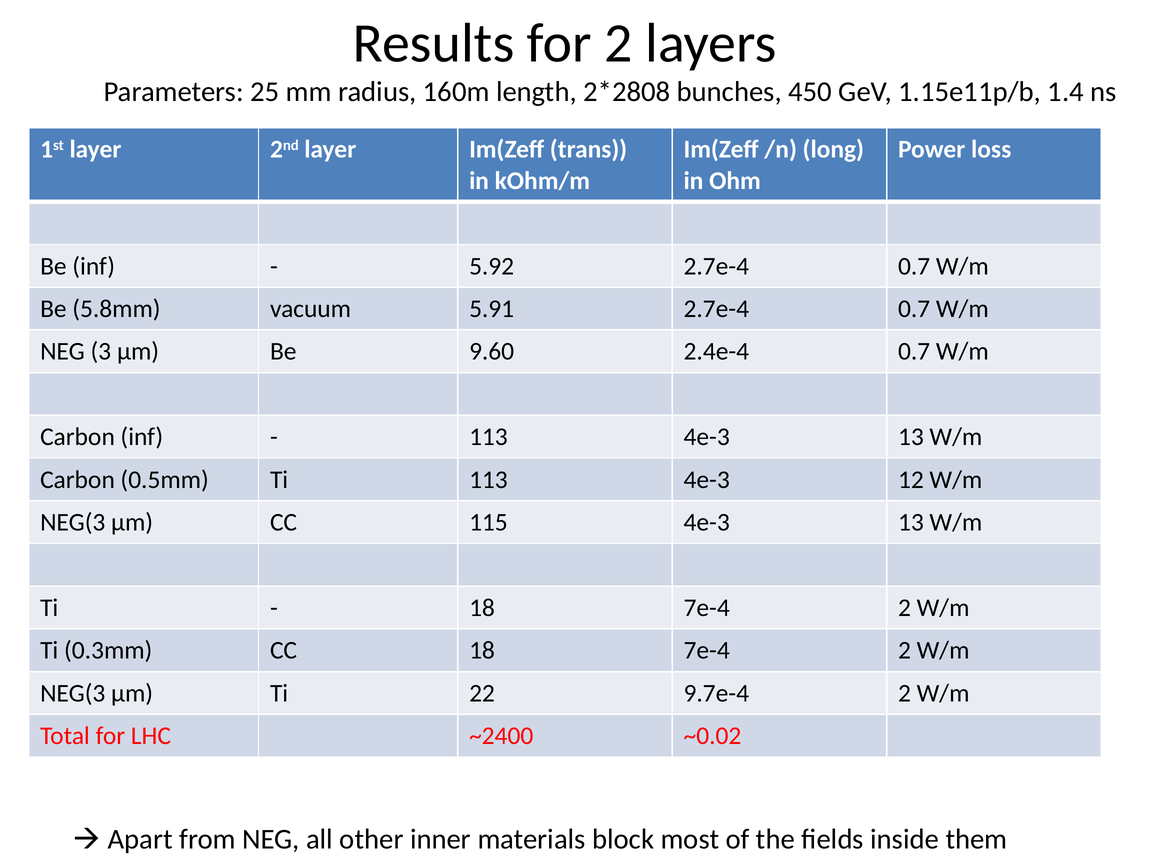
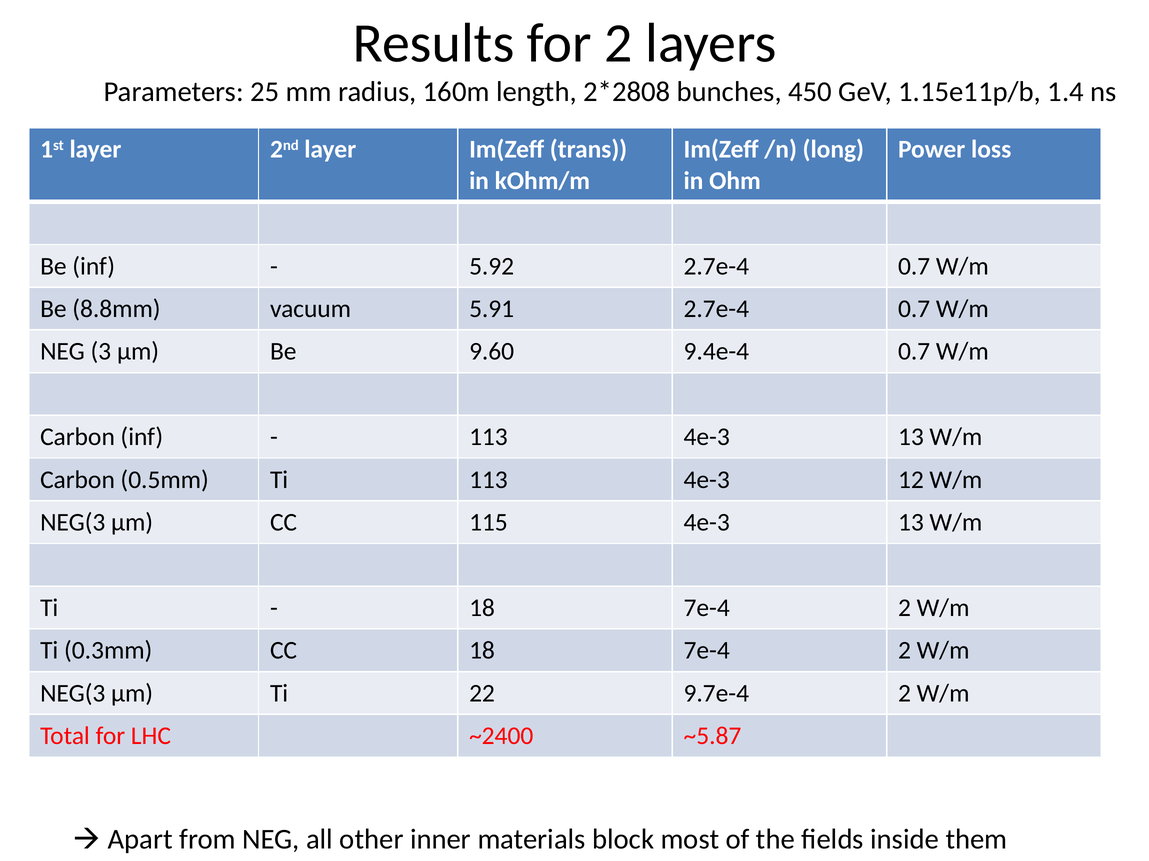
5.8mm: 5.8mm -> 8.8mm
2.4e-4: 2.4e-4 -> 9.4e-4
~0.02: ~0.02 -> ~5.87
